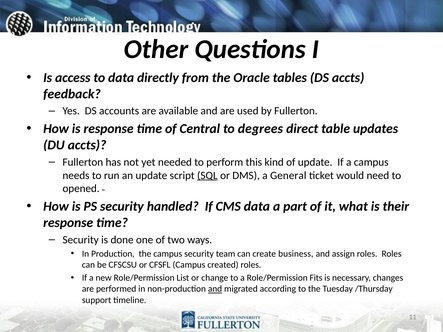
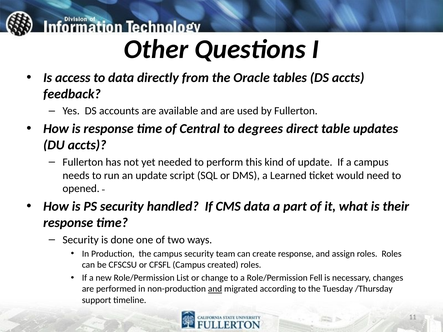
SQL underline: present -> none
General: General -> Learned
create business: business -> response
Fits: Fits -> Fell
